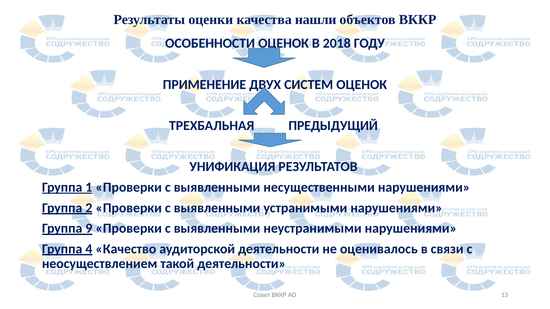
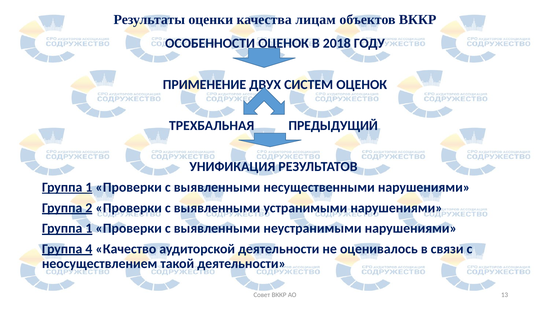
нашли: нашли -> лицам
9 at (89, 229): 9 -> 1
